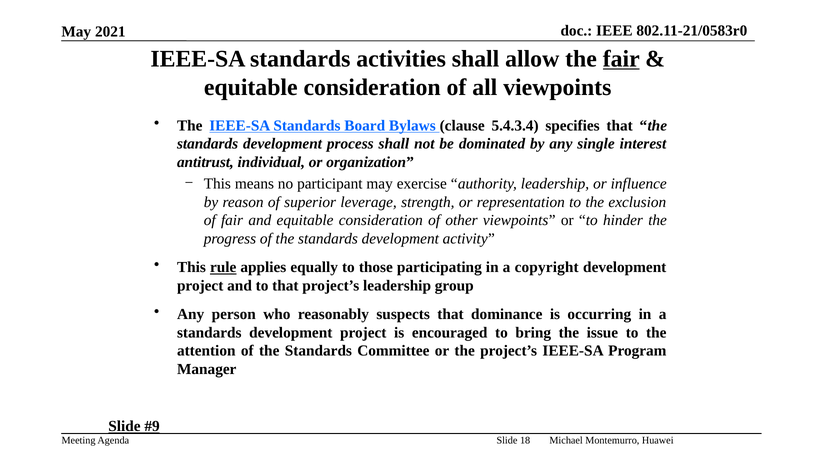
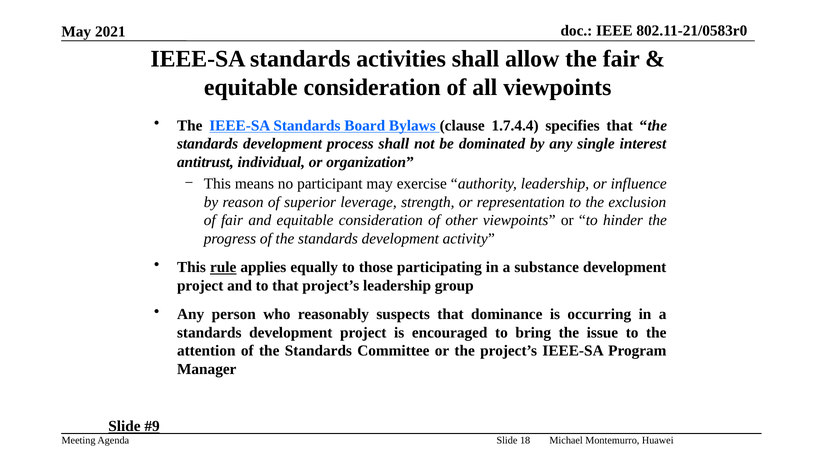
fair at (621, 59) underline: present -> none
5.4.3.4: 5.4.3.4 -> 1.7.4.4
copyright: copyright -> substance
